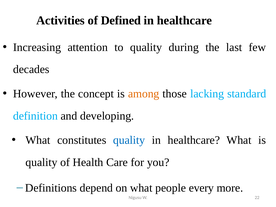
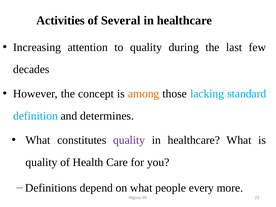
Defined: Defined -> Several
developing: developing -> determines
quality at (129, 140) colour: blue -> purple
